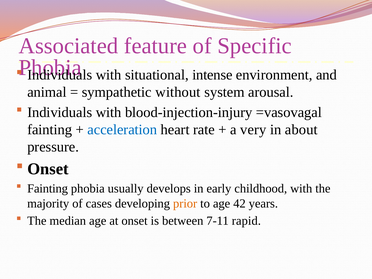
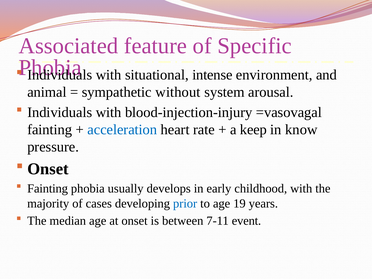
very: very -> keep
about: about -> know
prior colour: orange -> blue
42: 42 -> 19
rapid: rapid -> event
